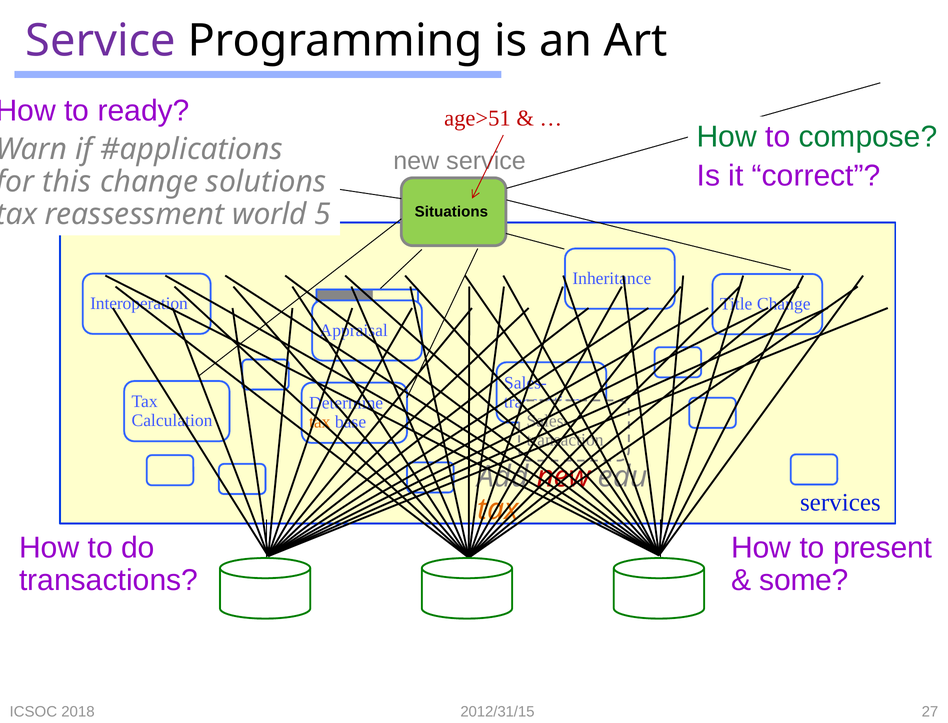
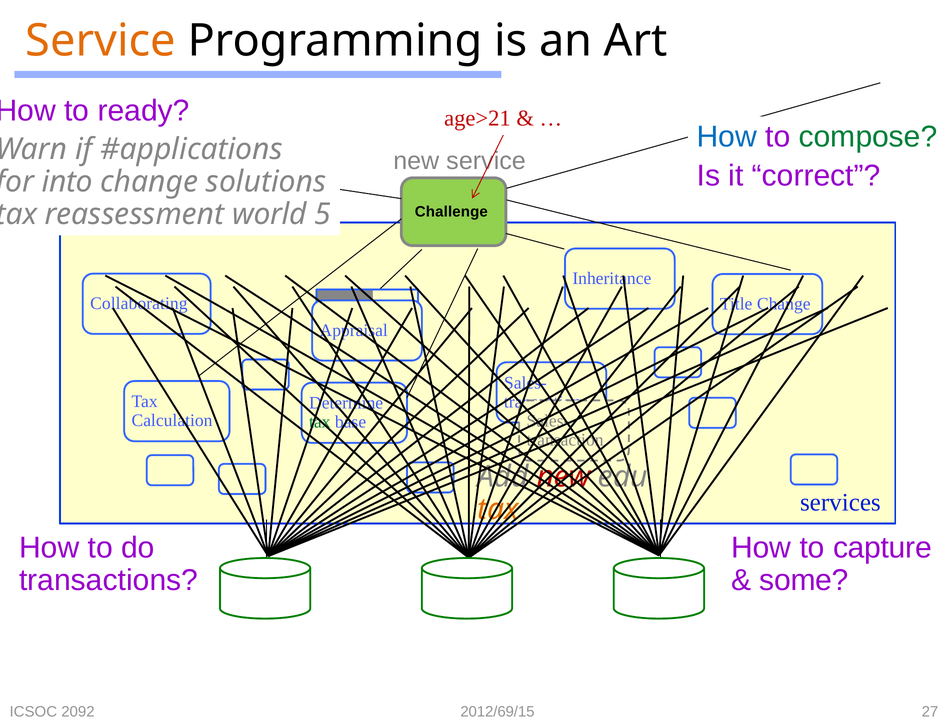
Service at (101, 41) colour: purple -> orange
age>51: age>51 -> age>21
How at (727, 137) colour: green -> blue
this: this -> into
Situations: Situations -> Challenge
Interoperation: Interoperation -> Collaborating
tax at (320, 422) colour: orange -> green
present: present -> capture
2018: 2018 -> 2092
2012/31/15: 2012/31/15 -> 2012/69/15
